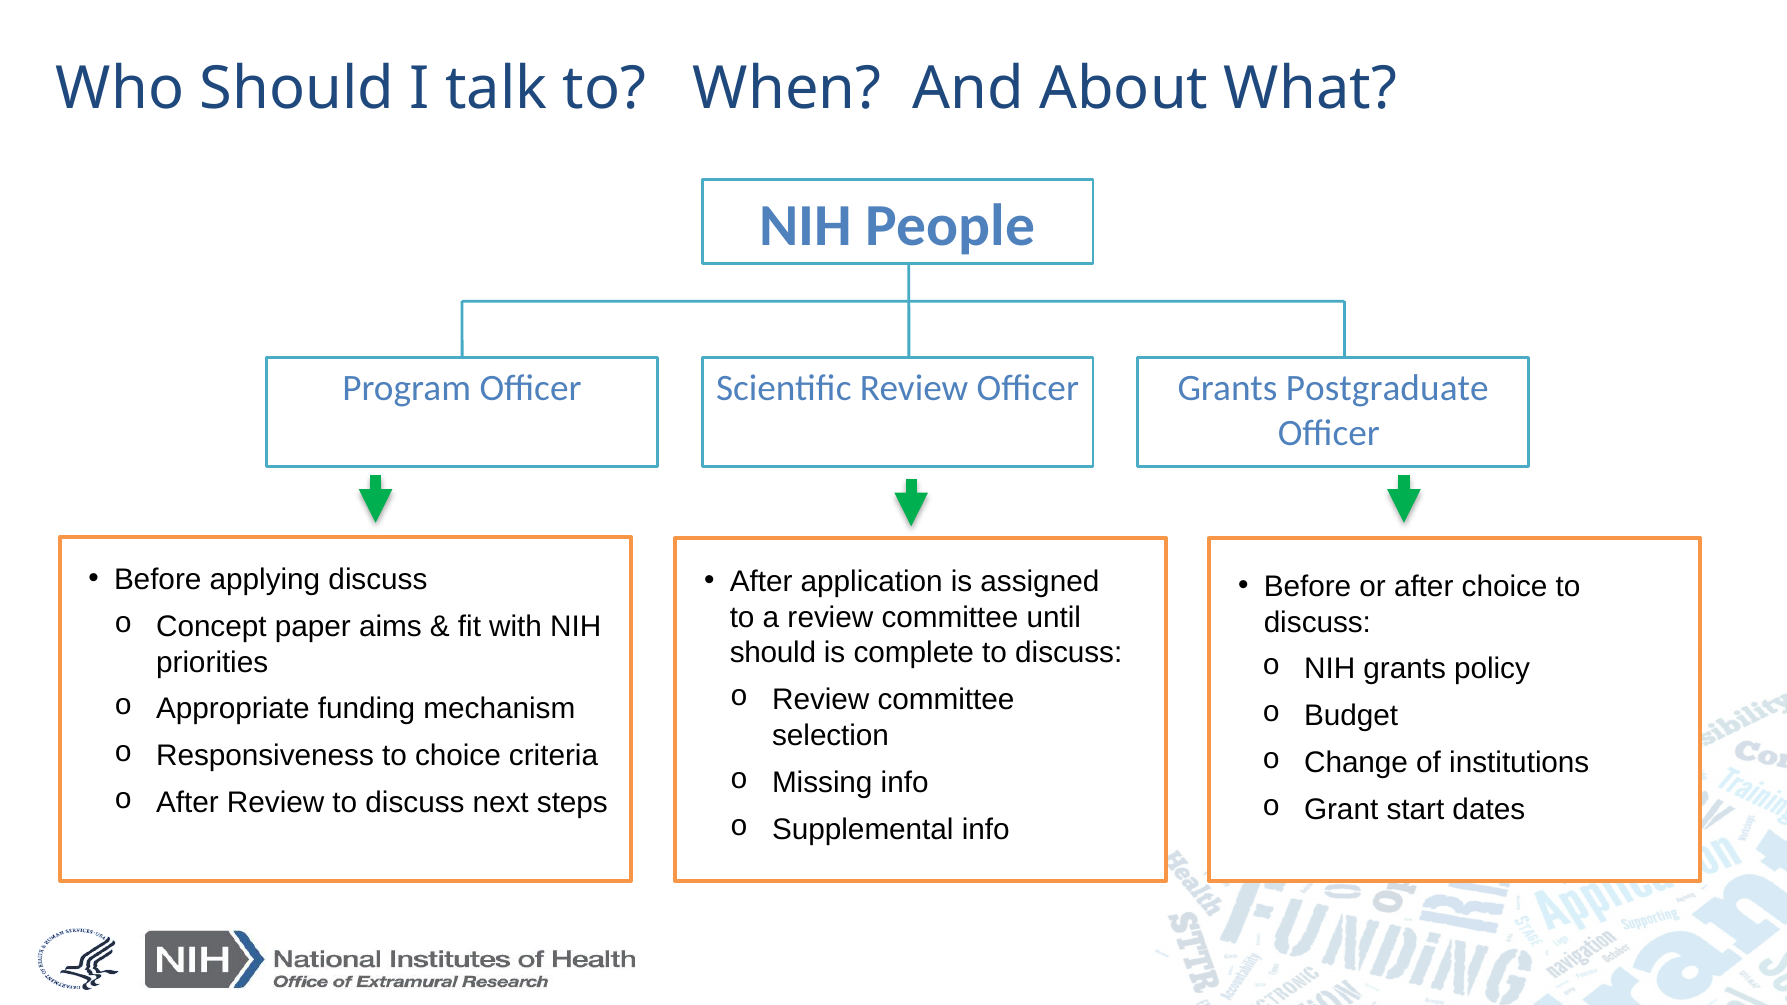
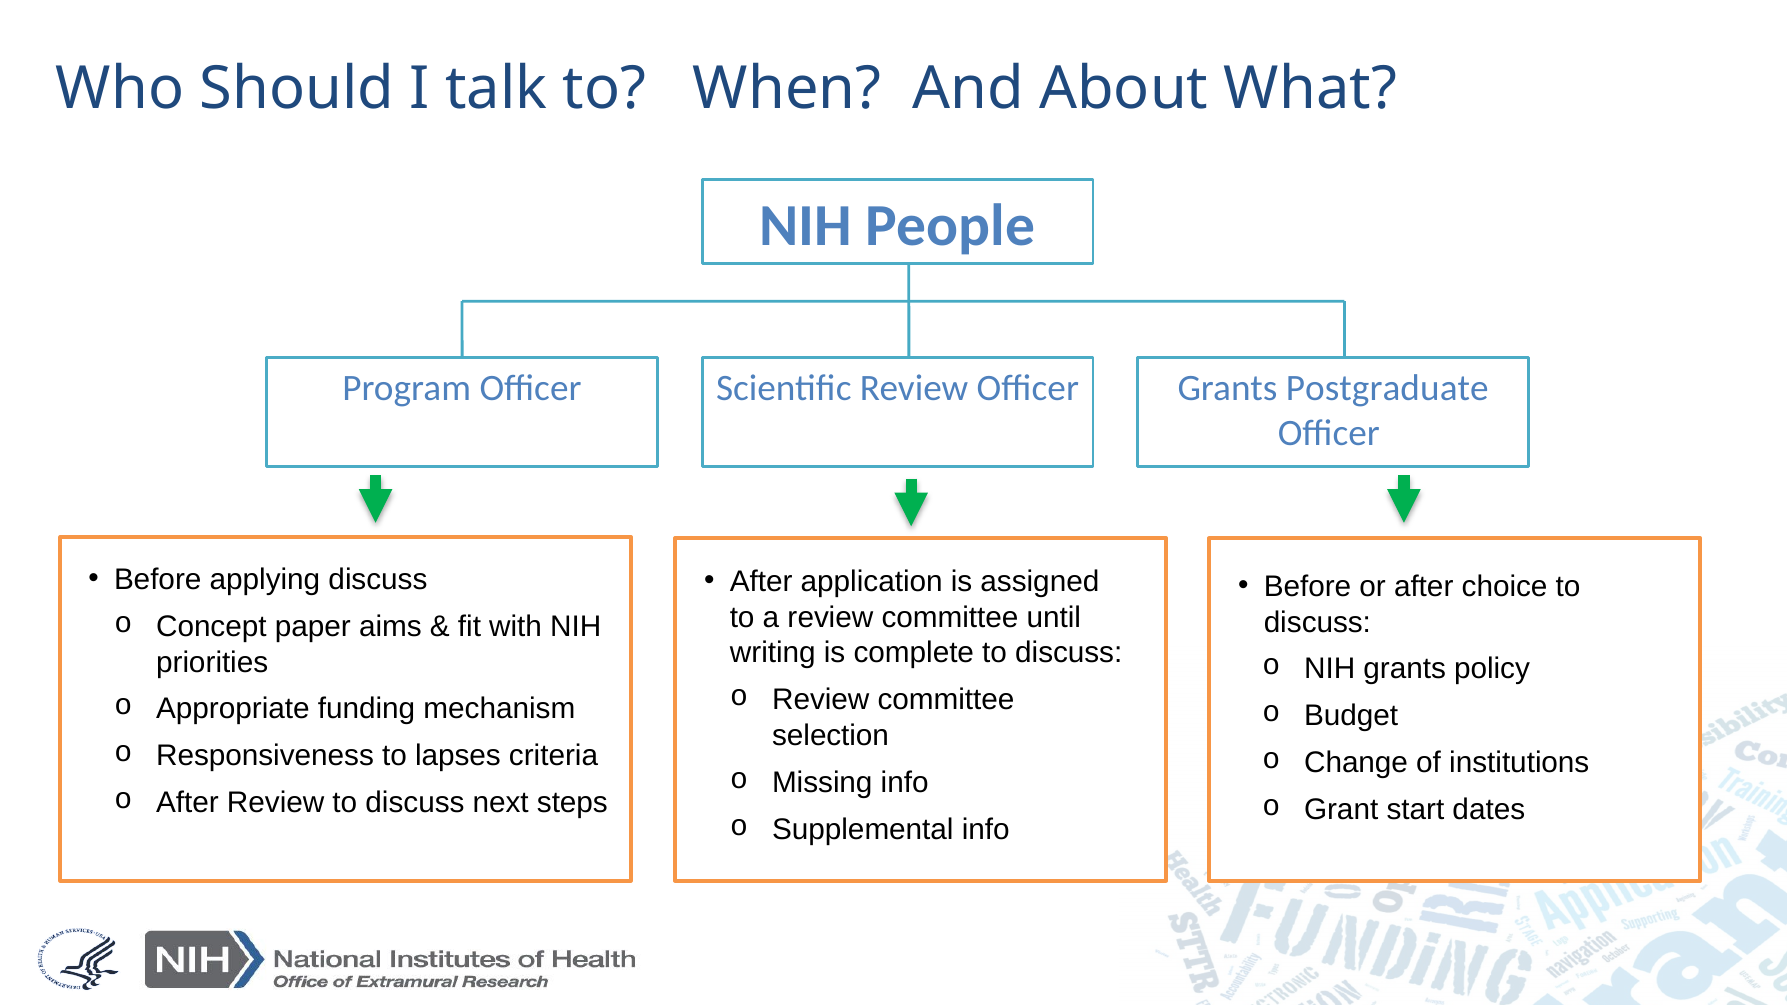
should at (773, 653): should -> writing
to choice: choice -> lapses
